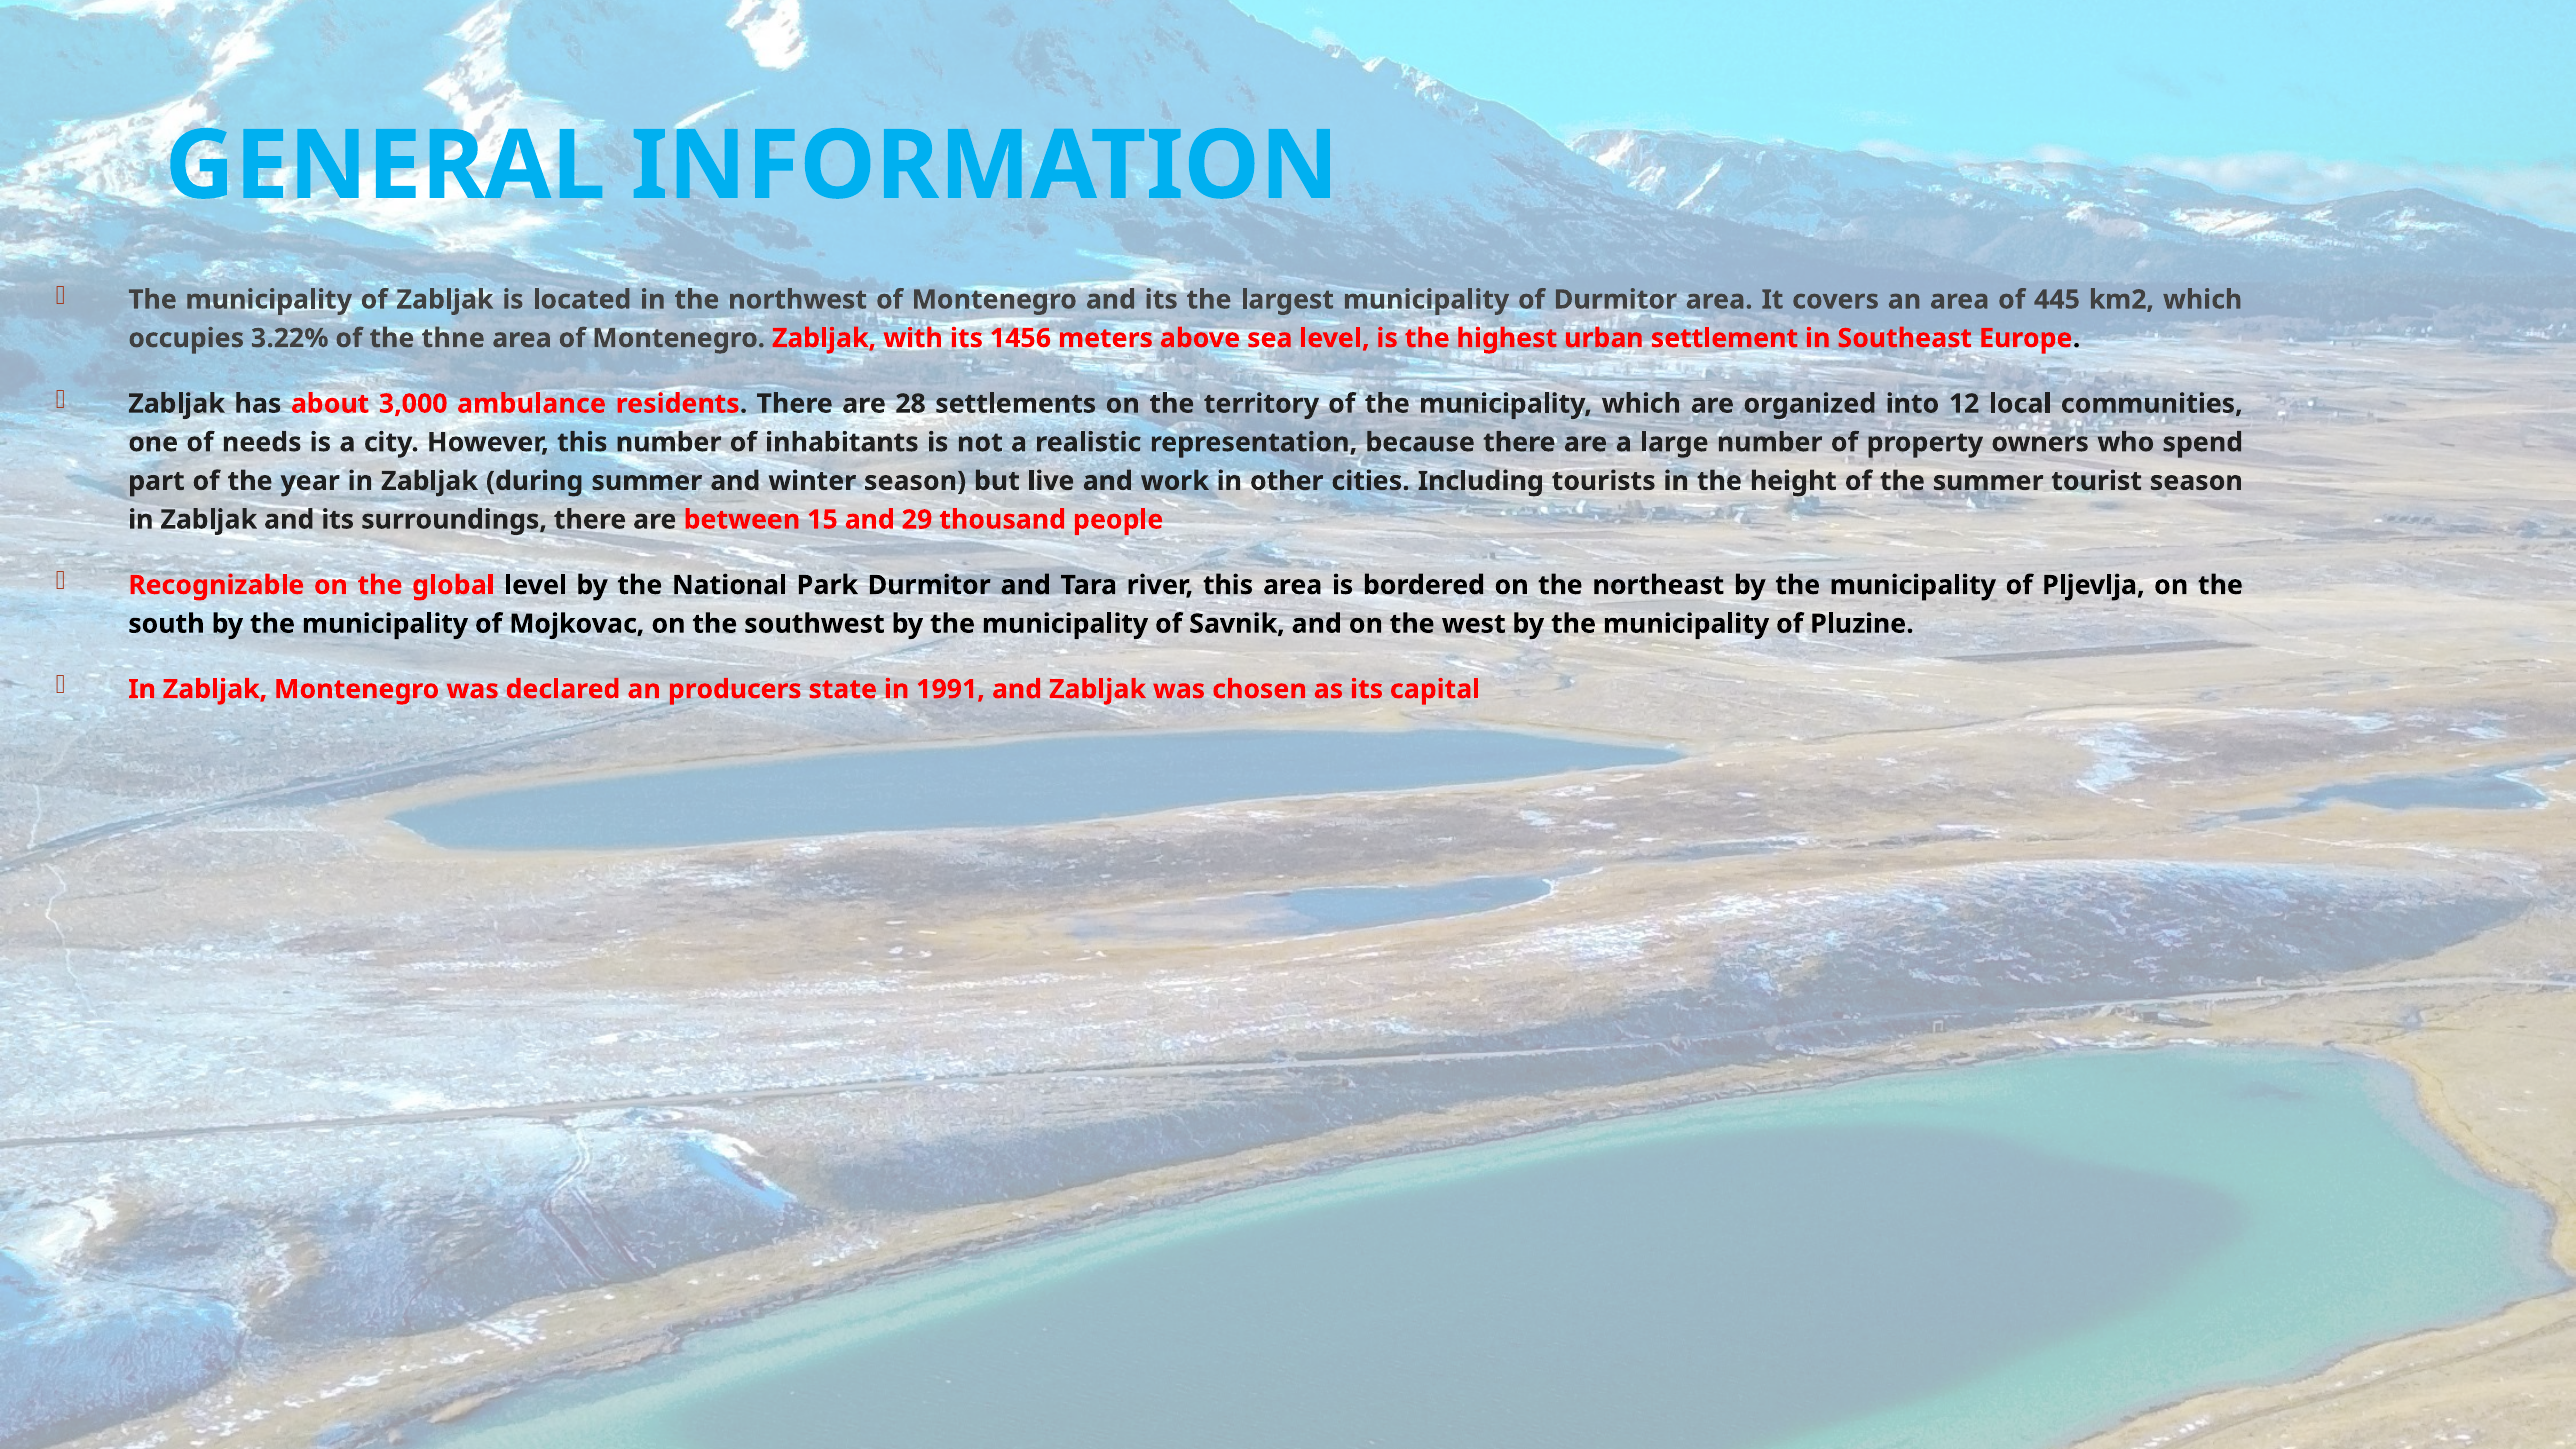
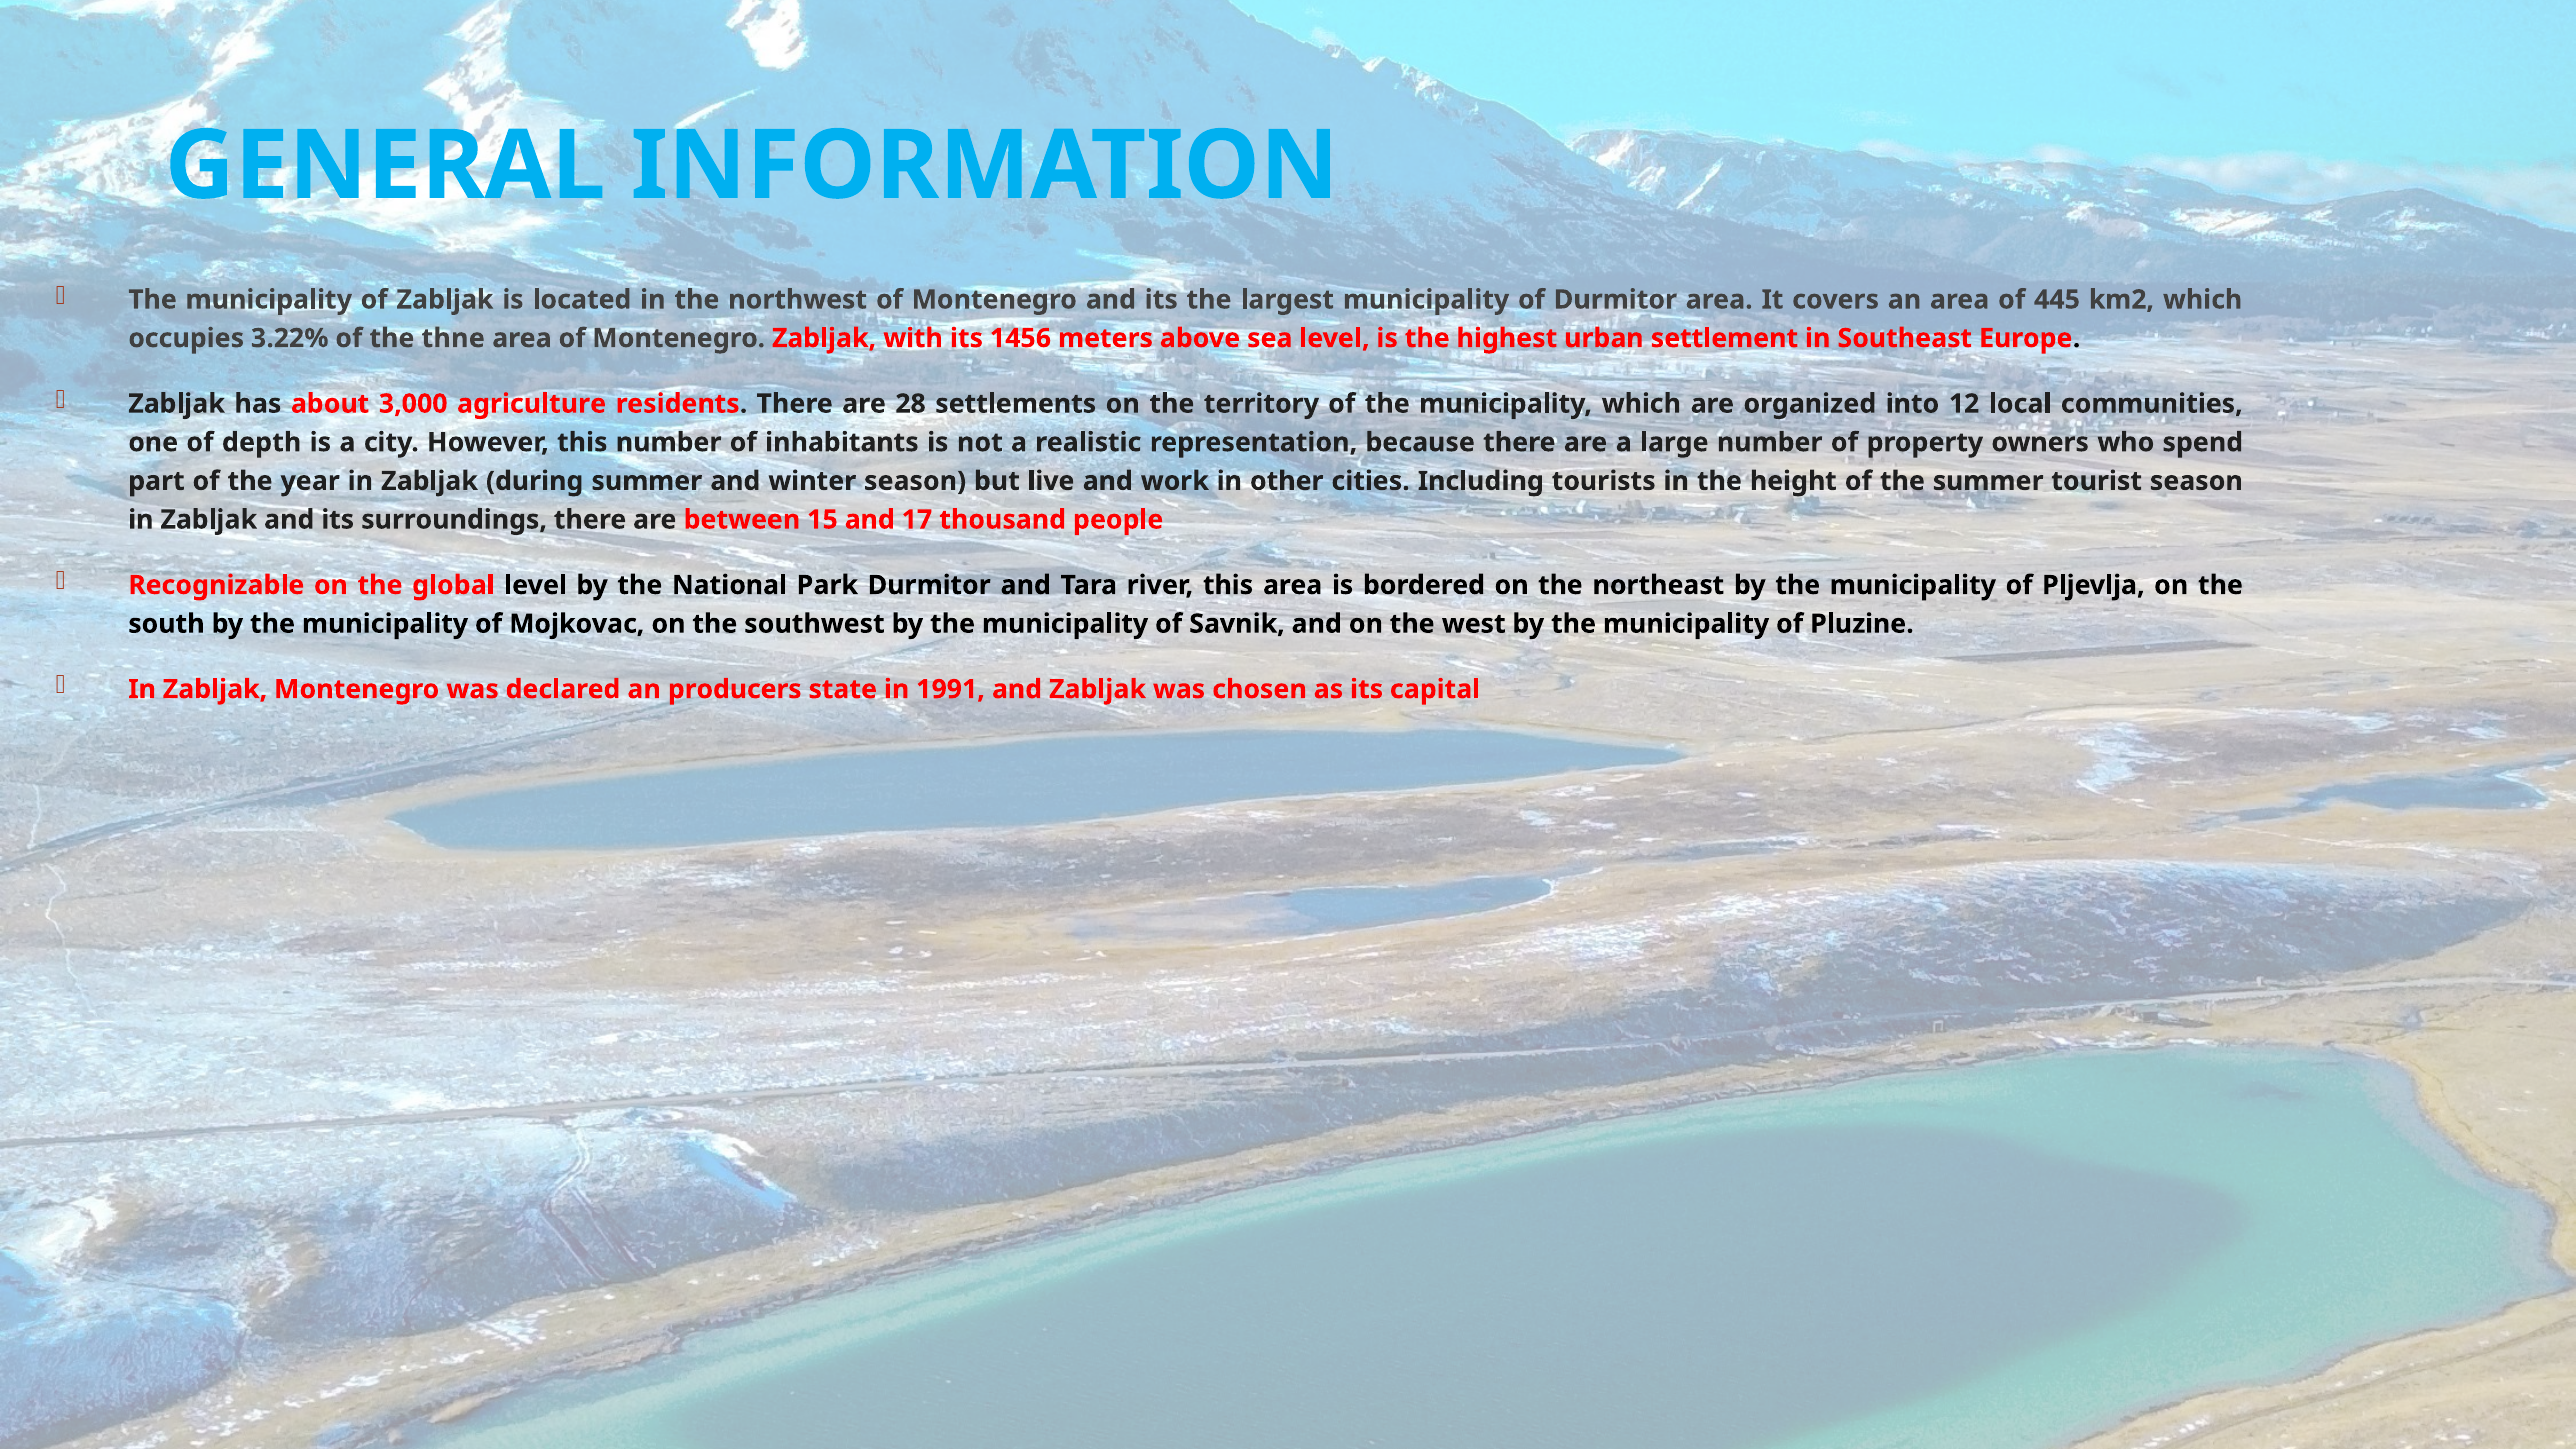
ambulance: ambulance -> agriculture
needs: needs -> depth
29: 29 -> 17
